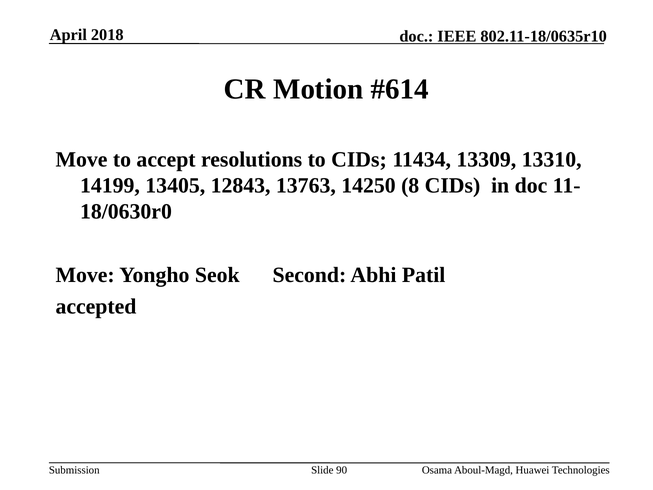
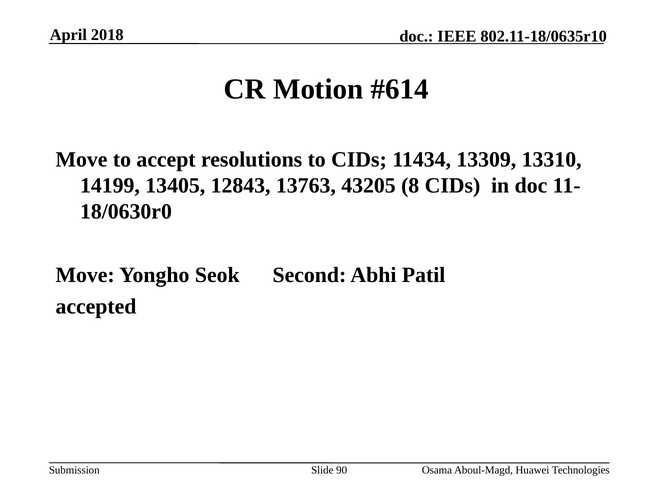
14250: 14250 -> 43205
